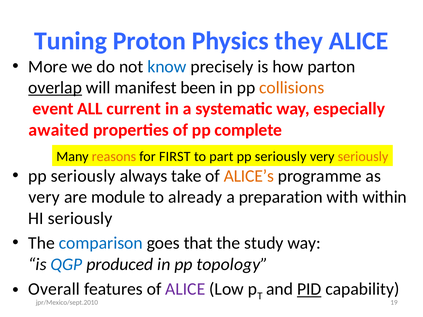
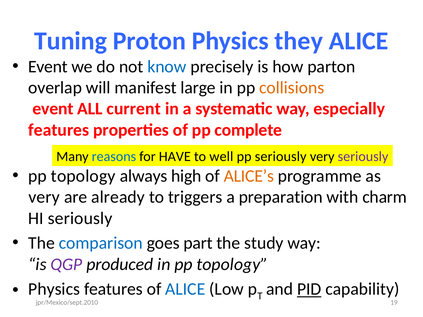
More at (48, 67): More -> Event
overlap underline: present -> none
been: been -> large
awaited at (59, 130): awaited -> features
reasons colour: orange -> blue
FIRST: FIRST -> HAVE
part: part -> well
seriously at (363, 157) colour: orange -> purple
seriously at (83, 176): seriously -> topology
take: take -> high
module: module -> already
already: already -> triggers
within: within -> charm
that: that -> part
QGP colour: blue -> purple
Overall at (54, 289): Overall -> Physics
ALICE at (185, 289) colour: purple -> blue
